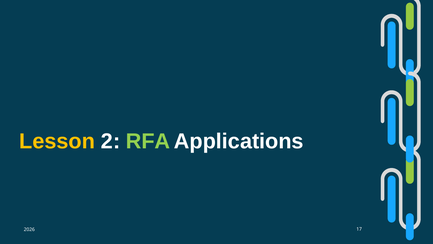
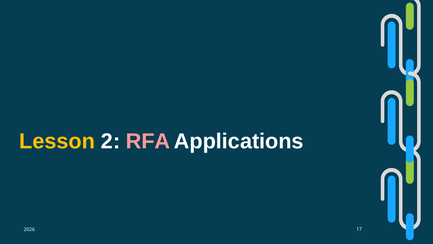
RFA colour: light green -> pink
